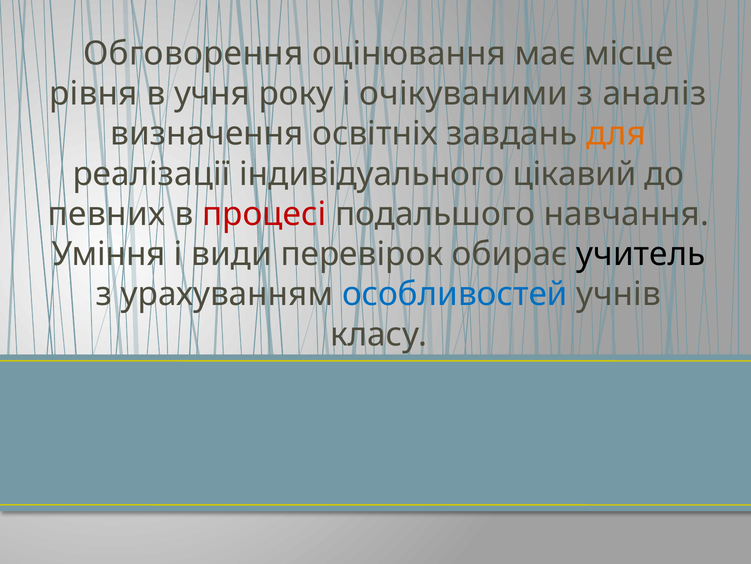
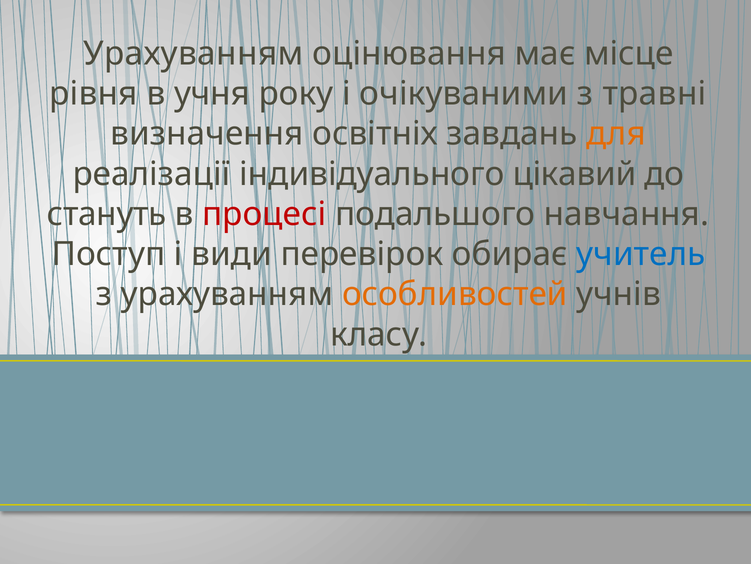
Обговорення at (193, 53): Обговорення -> Урахуванням
аналіз: аналіз -> травні
певних: певних -> стануть
Уміння: Уміння -> Поступ
учитель colour: black -> blue
особливостей colour: blue -> orange
